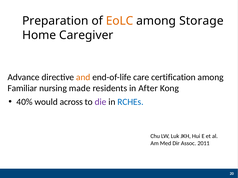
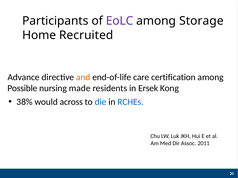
Preparation: Preparation -> Participants
EoLC colour: orange -> purple
Caregiver: Caregiver -> Recruited
Familiar: Familiar -> Possible
After: After -> Ersek
40%: 40% -> 38%
die colour: purple -> blue
